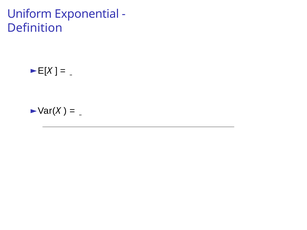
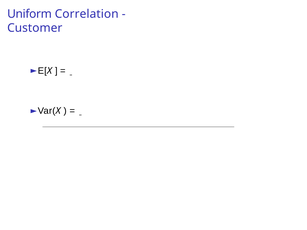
Exponential: Exponential -> Correlation
Definition: Definition -> Customer
